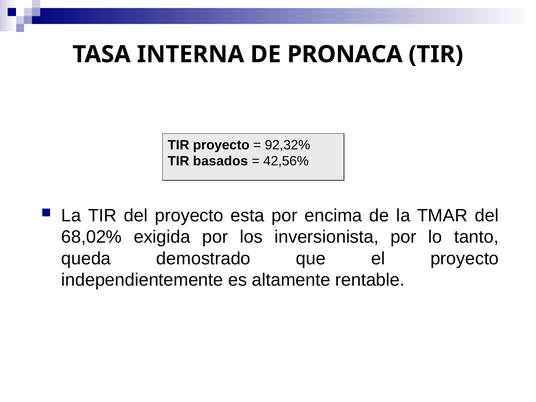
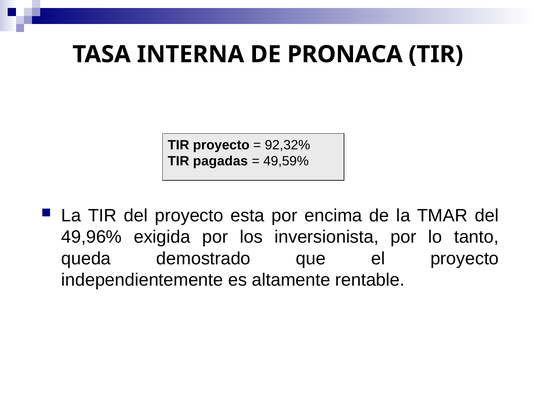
basados: basados -> pagadas
42,56%: 42,56% -> 49,59%
68,02%: 68,02% -> 49,96%
